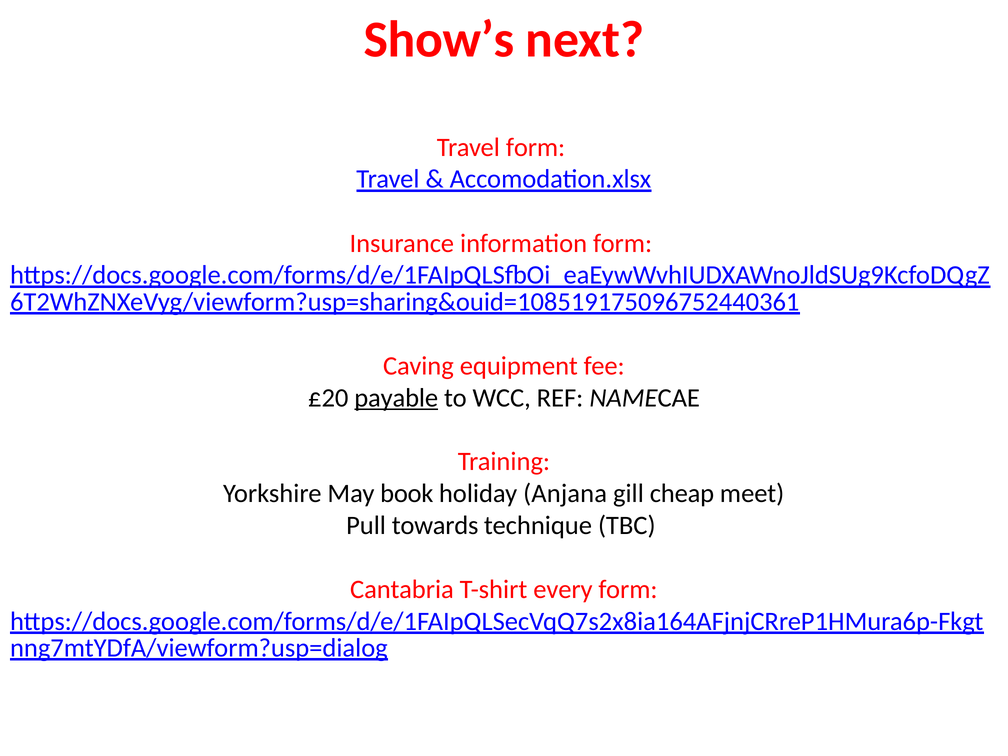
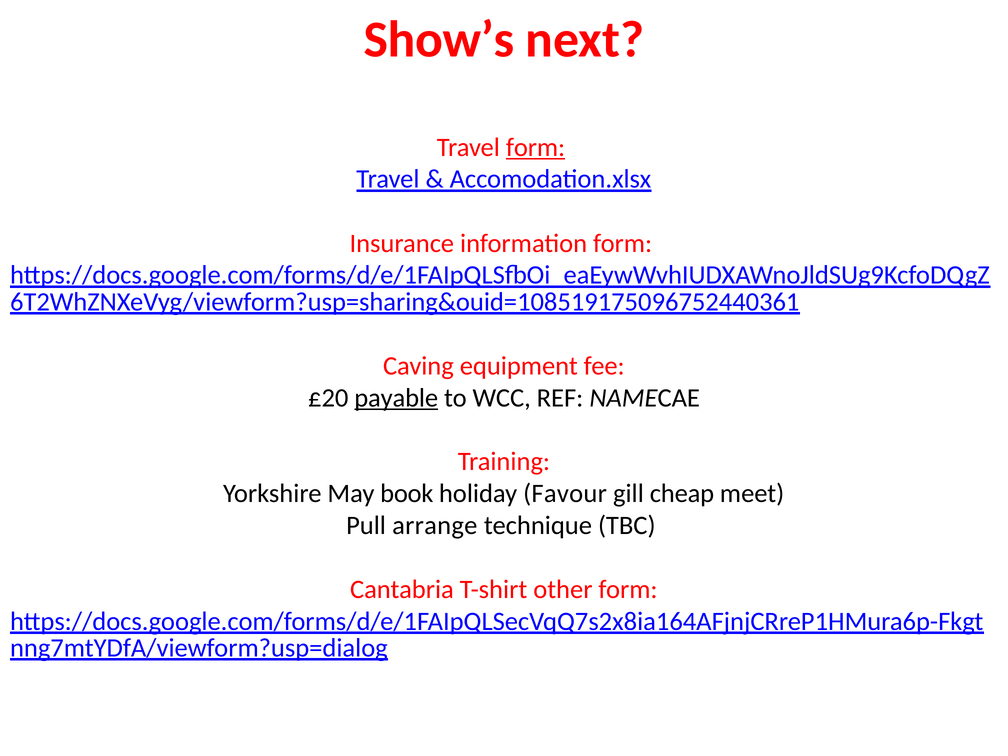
form at (536, 147) underline: none -> present
Anjana: Anjana -> Favour
towards: towards -> arrange
every: every -> other
